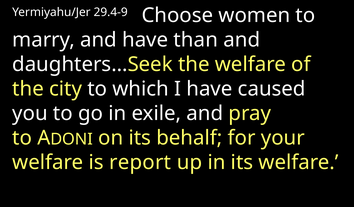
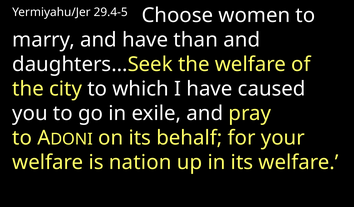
29.4-9: 29.4-9 -> 29.4-5
report: report -> nation
